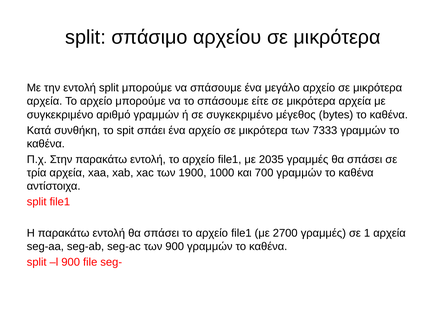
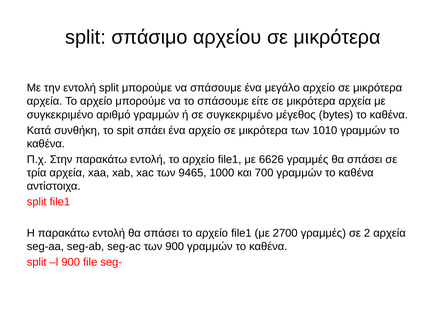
7333: 7333 -> 1010
2035: 2035 -> 6626
1900: 1900 -> 9465
1: 1 -> 2
